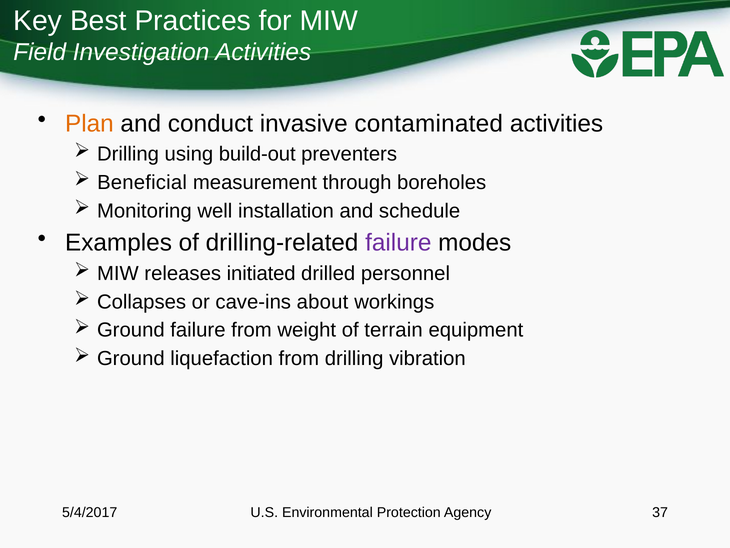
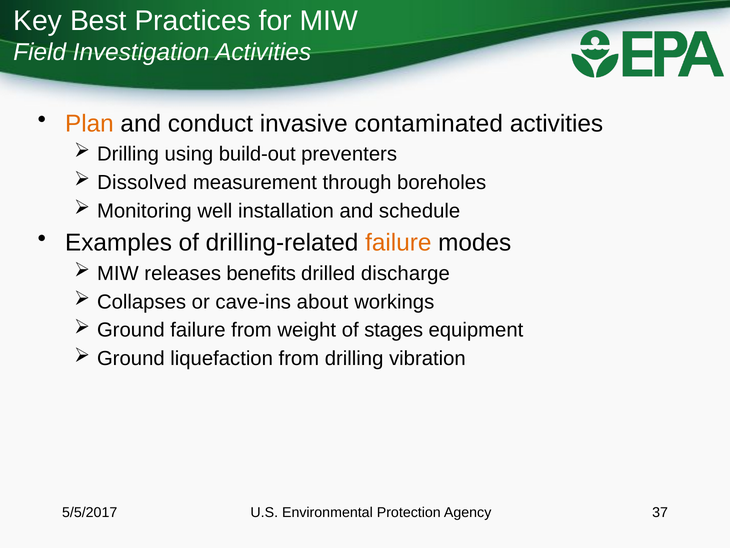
Beneficial: Beneficial -> Dissolved
failure at (398, 243) colour: purple -> orange
initiated: initiated -> benefits
personnel: personnel -> discharge
terrain: terrain -> stages
5/4/2017: 5/4/2017 -> 5/5/2017
